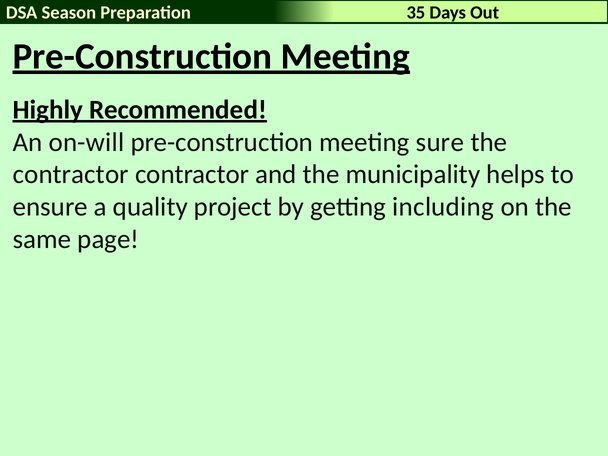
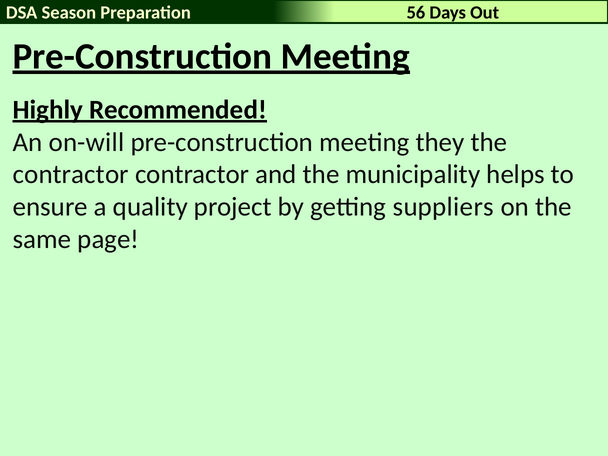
35: 35 -> 56
sure: sure -> they
including: including -> suppliers
